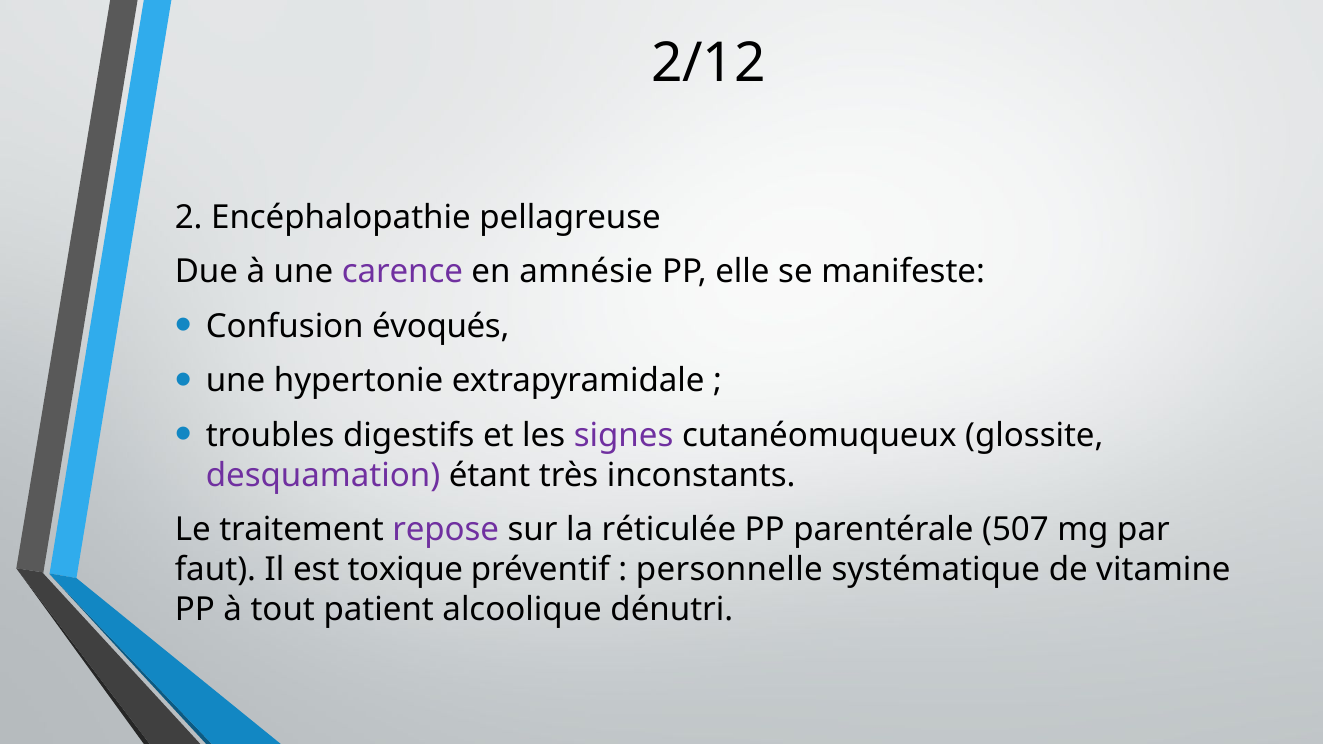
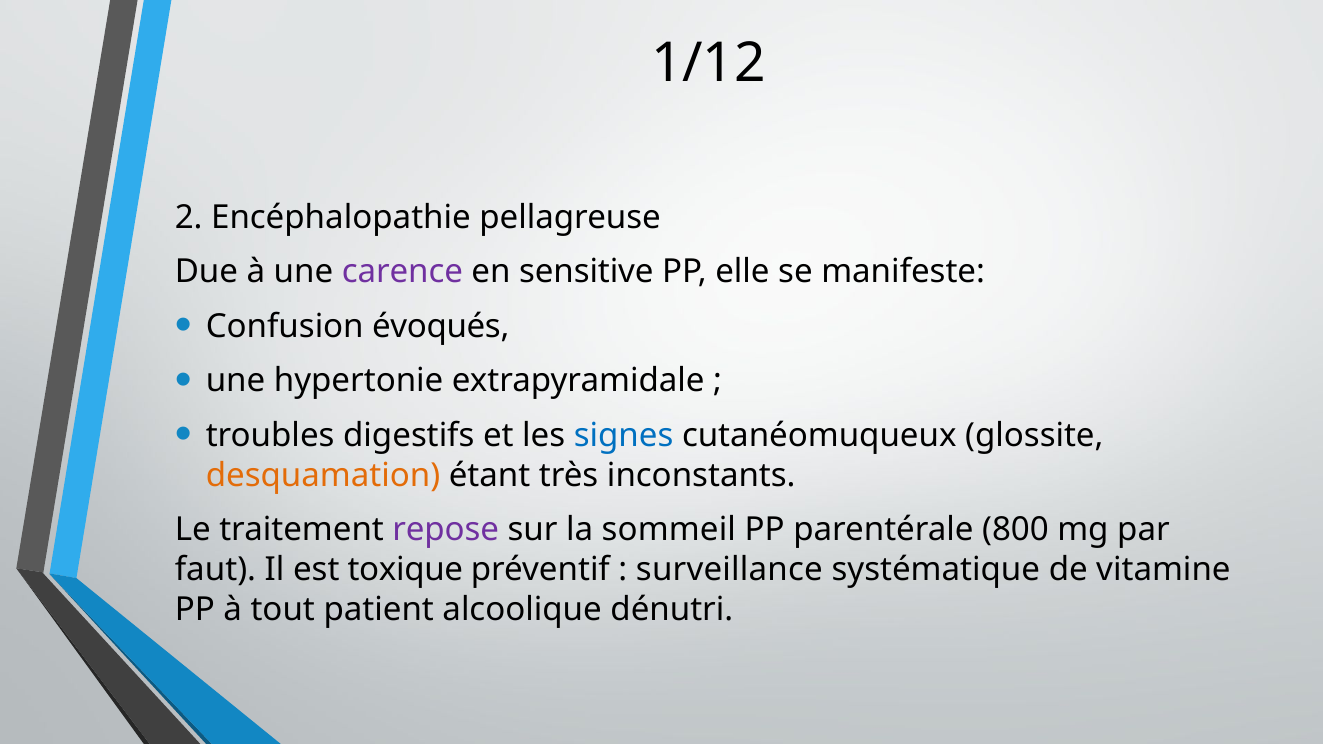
2/12: 2/12 -> 1/12
amnésie: amnésie -> sensitive
signes colour: purple -> blue
desquamation colour: purple -> orange
réticulée: réticulée -> sommeil
507: 507 -> 800
personnelle: personnelle -> surveillance
